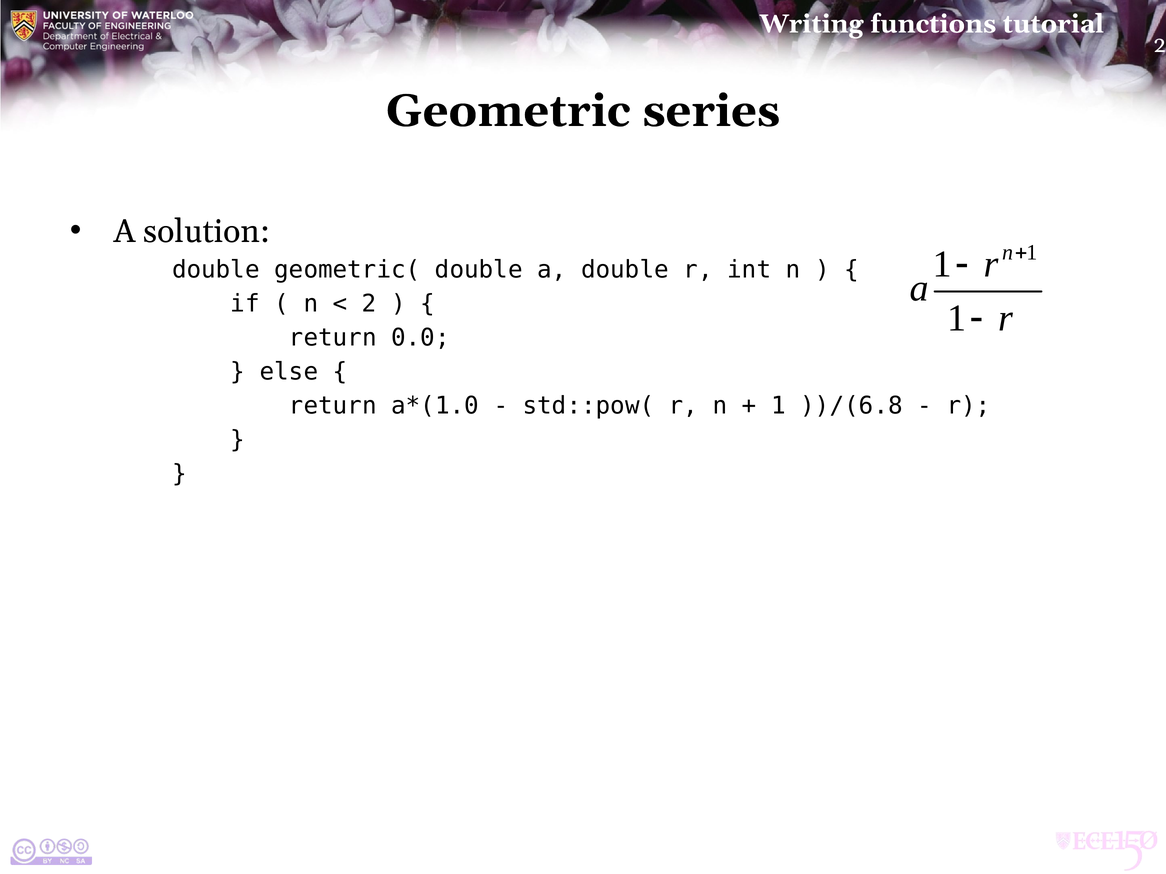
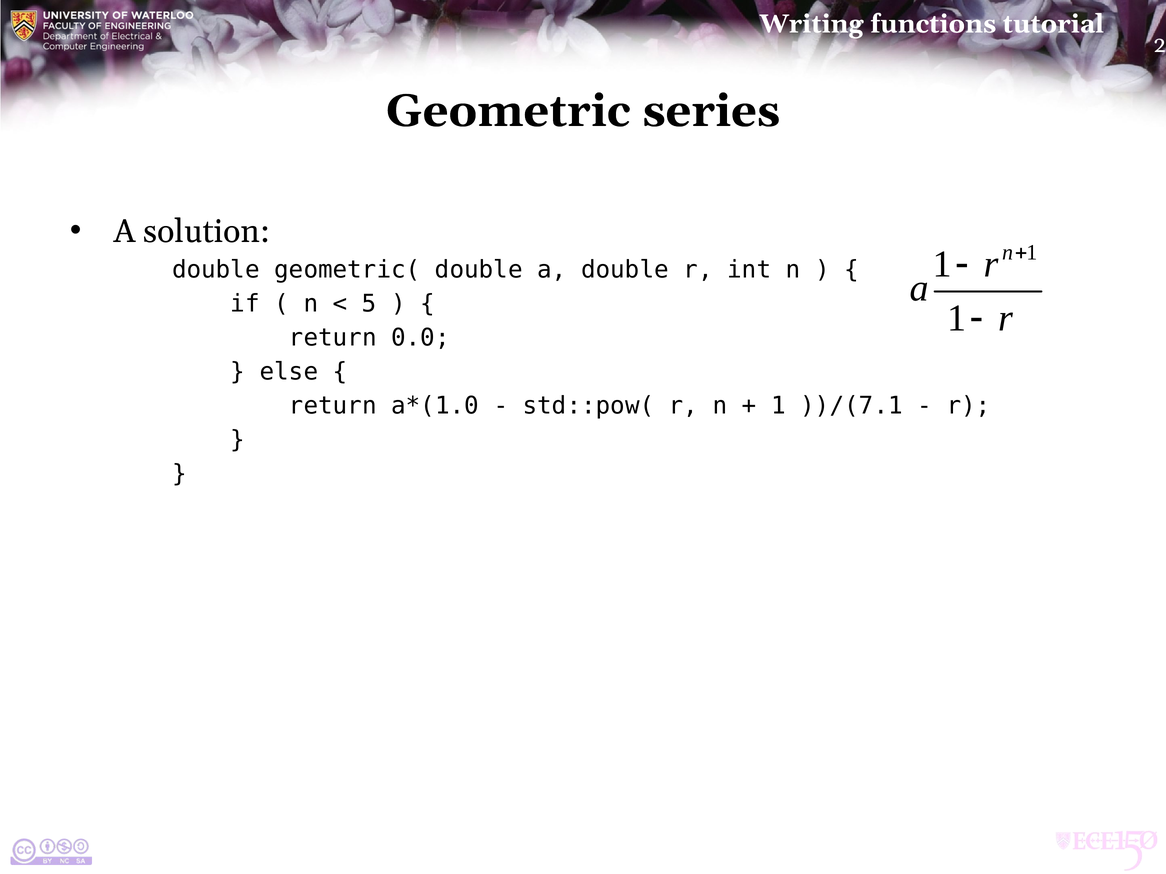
2: 2 -> 5
))/(6.8: ))/(6.8 -> ))/(7.1
